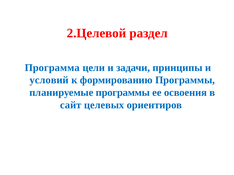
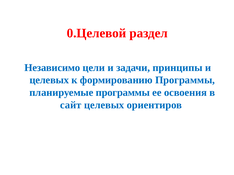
2.Целевой: 2.Целевой -> 0.Целевой
Программа: Программа -> Независимо
условий at (49, 80): условий -> целевых
